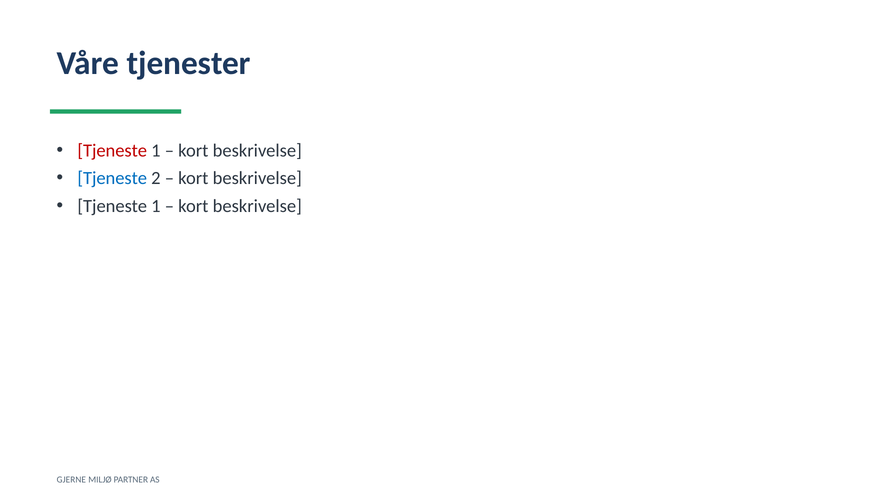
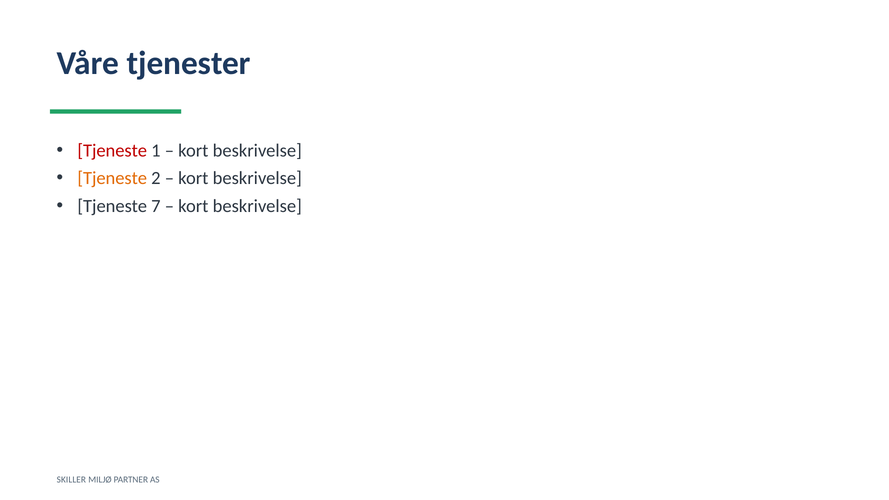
Tjeneste at (112, 178) colour: blue -> orange
1 at (156, 206): 1 -> 7
GJERNE: GJERNE -> SKILLER
